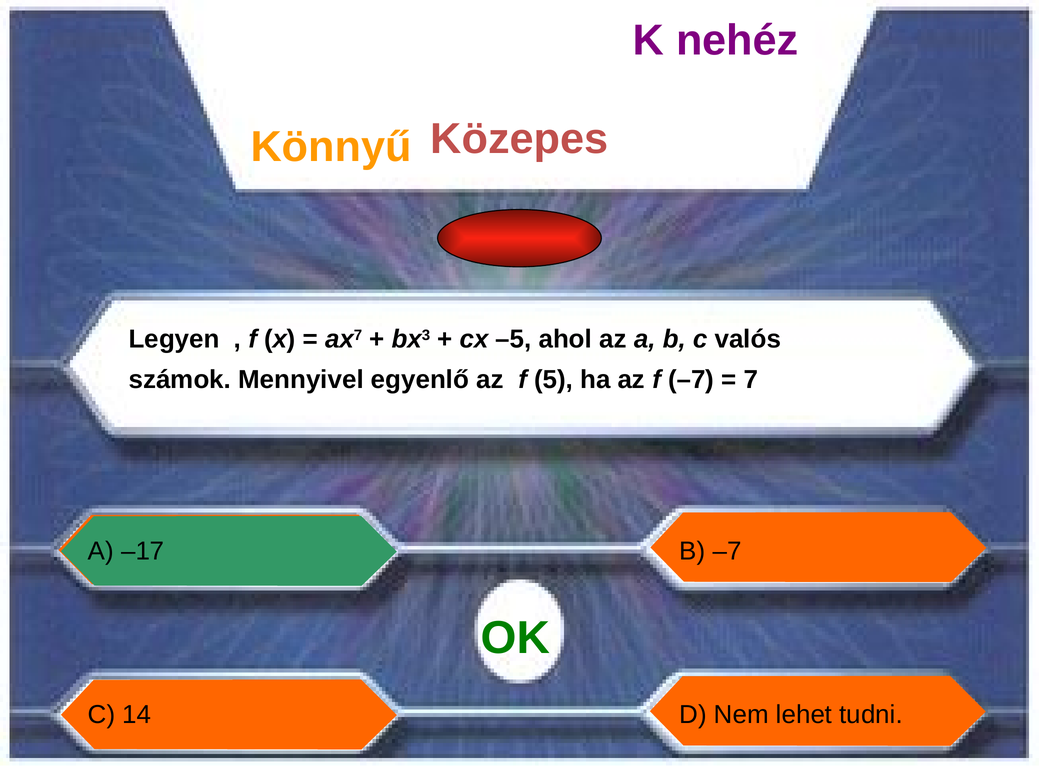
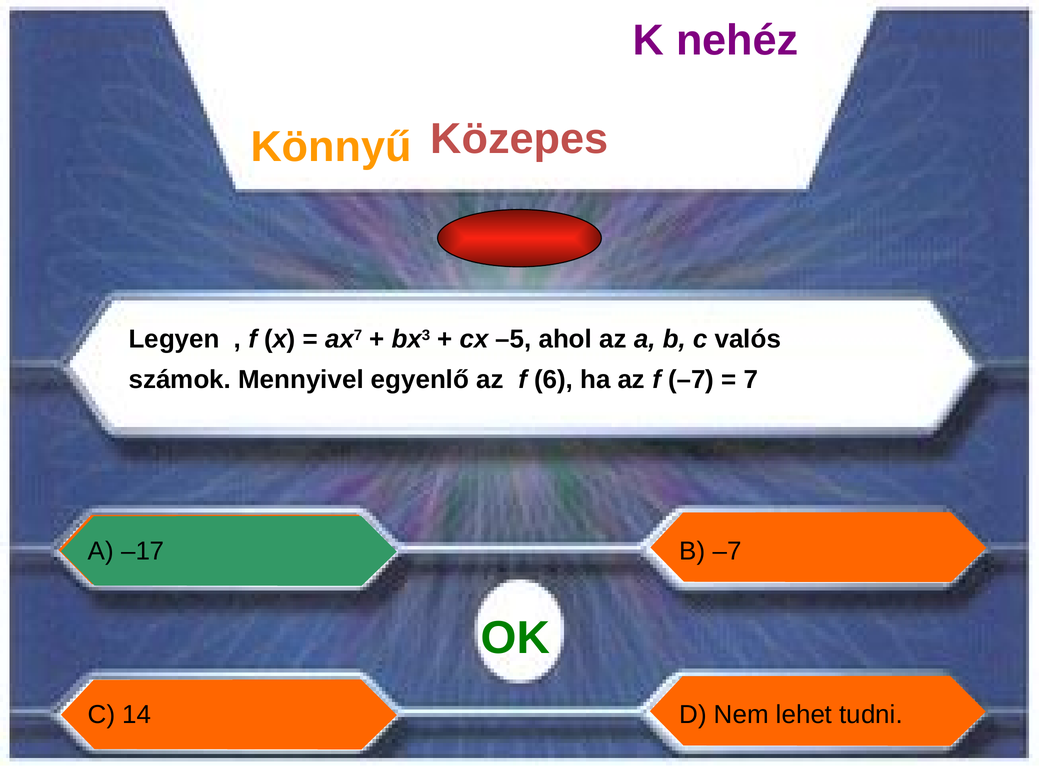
5: 5 -> 6
